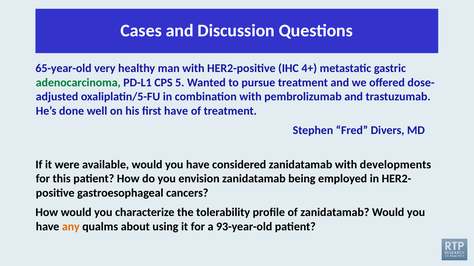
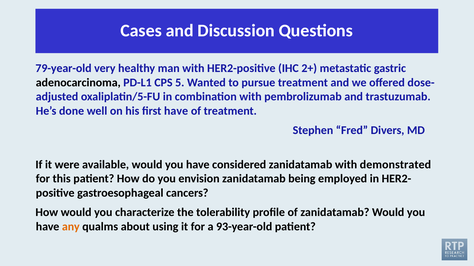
65-year-old: 65-year-old -> 79-year-old
4+: 4+ -> 2+
adenocarcinoma colour: green -> black
developments: developments -> demonstrated
